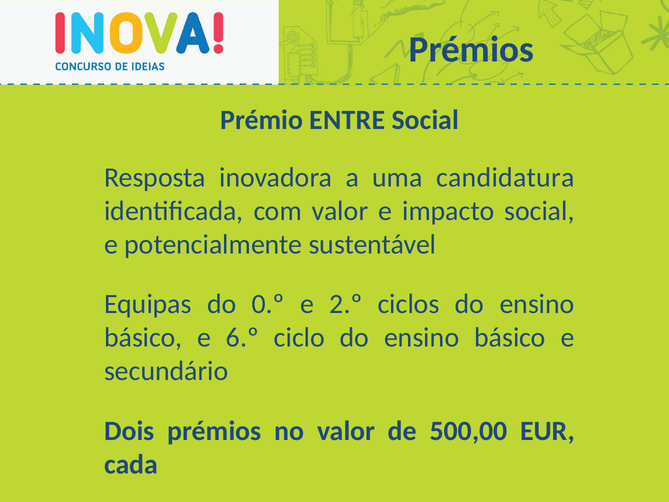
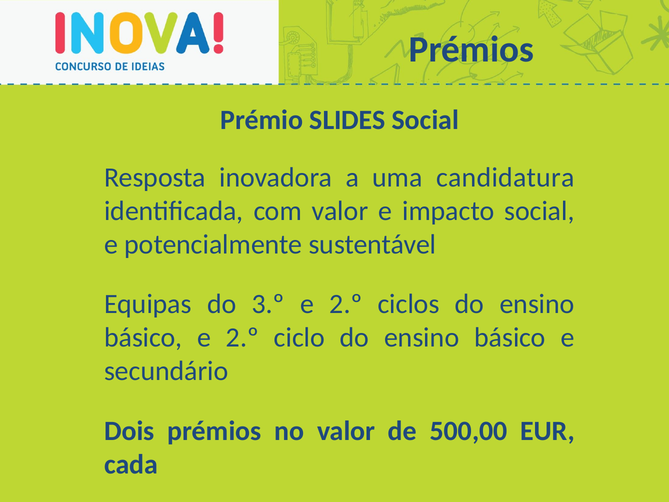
ENTRE: ENTRE -> SLIDES
0.º: 0.º -> 3.º
básico e 6.º: 6.º -> 2.º
